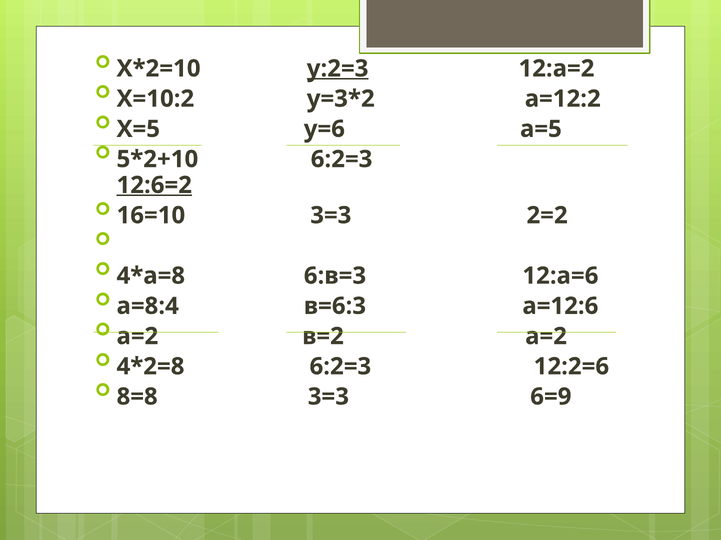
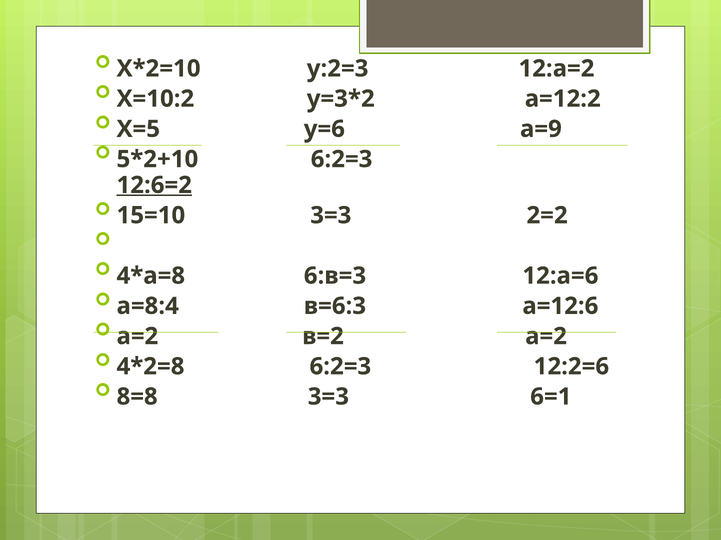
у:2=3 underline: present -> none
а=5: а=5 -> а=9
16=10: 16=10 -> 15=10
6=9: 6=9 -> 6=1
